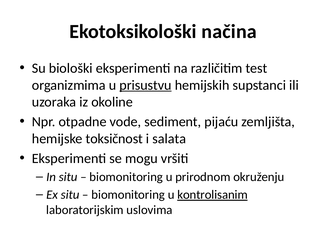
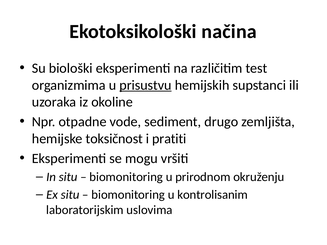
pijaću: pijaću -> drugo
salata: salata -> pratiti
kontrolisanim underline: present -> none
